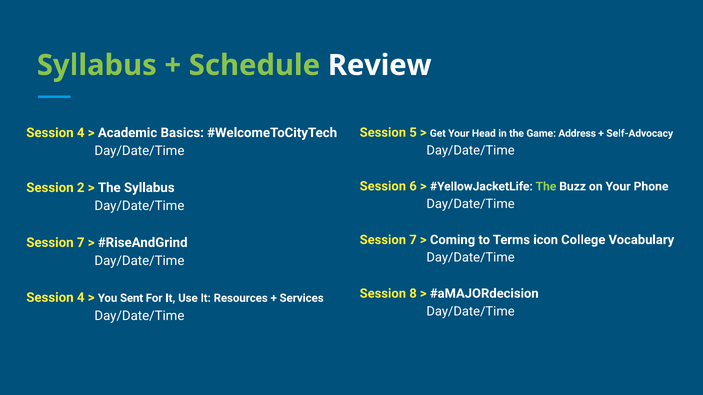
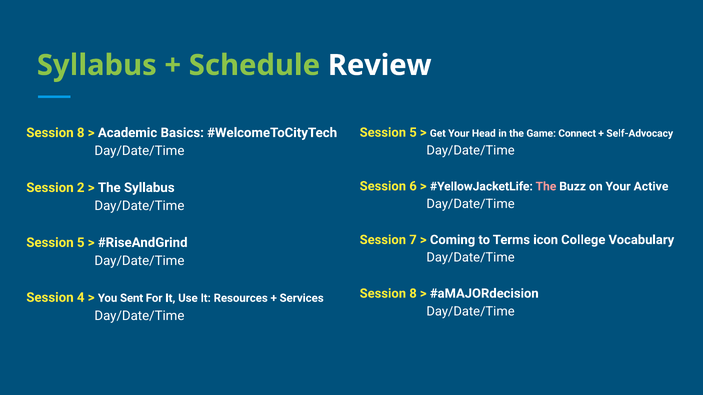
Address: Address -> Connect
4 at (81, 133): 4 -> 8
The at (546, 187) colour: light green -> pink
Phone: Phone -> Active
7 at (81, 243): 7 -> 5
